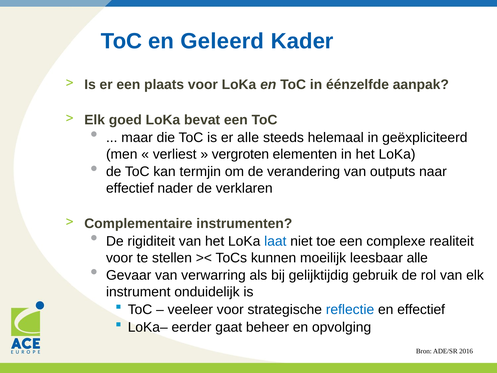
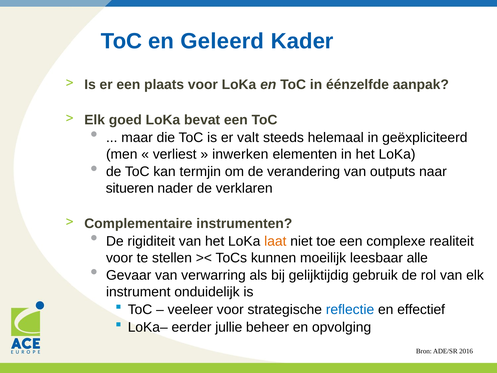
er alle: alle -> valt
vergroten: vergroten -> inwerken
effectief at (130, 188): effectief -> situeren
laat colour: blue -> orange
gaat: gaat -> jullie
